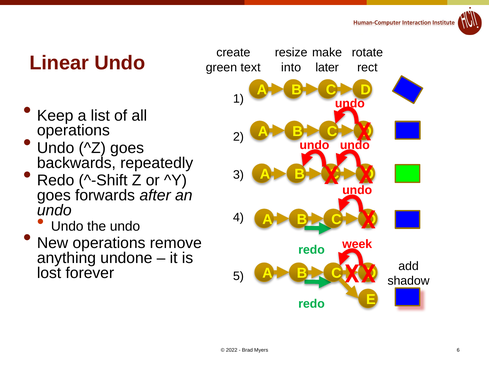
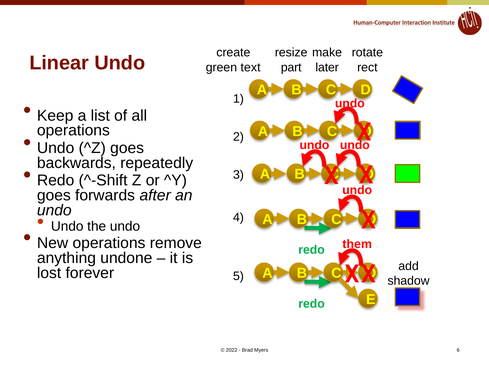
into: into -> part
week: week -> them
